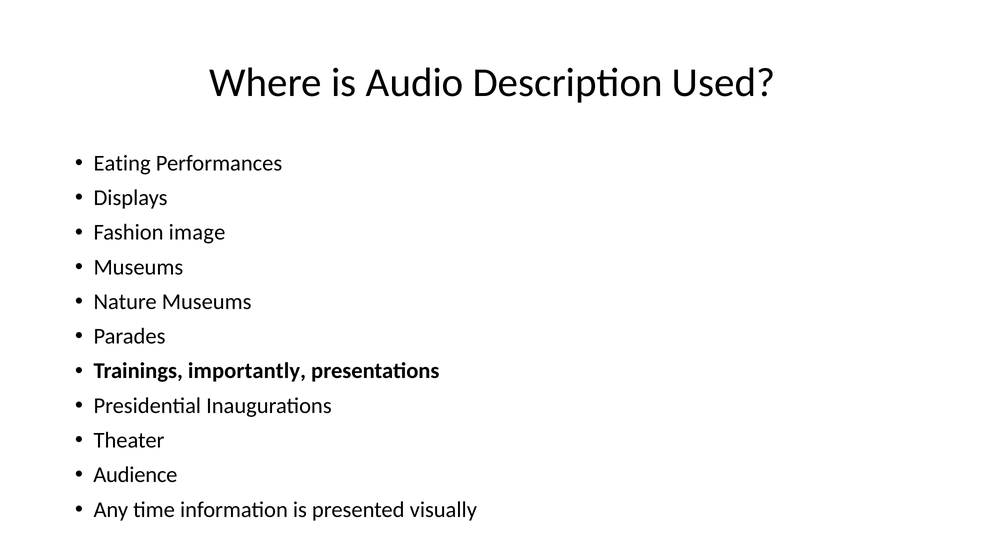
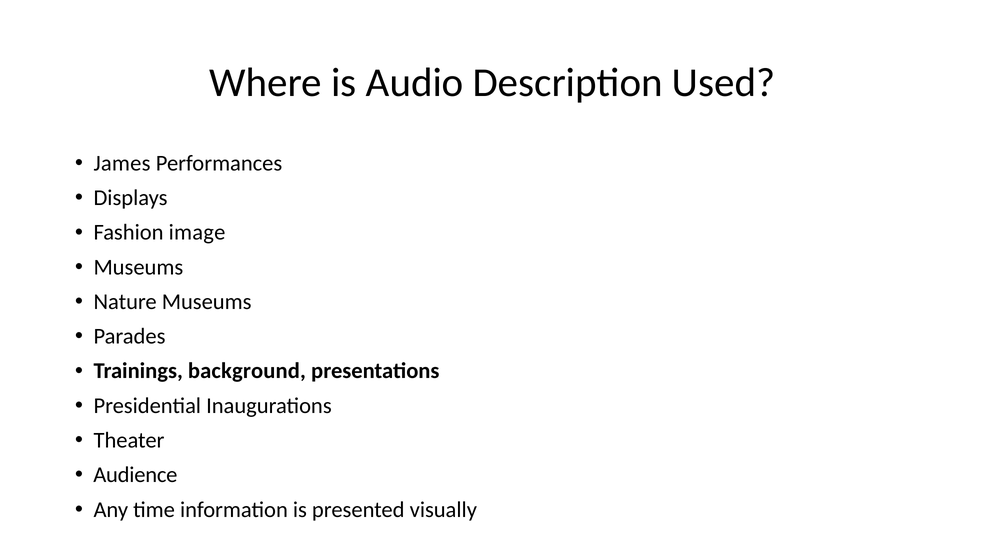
Eating: Eating -> James
importantly: importantly -> background
